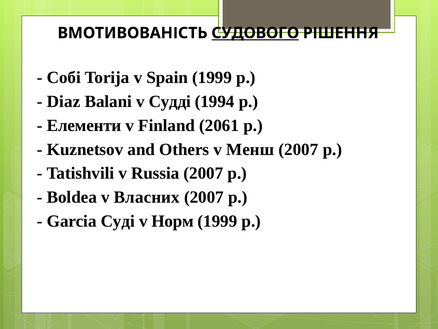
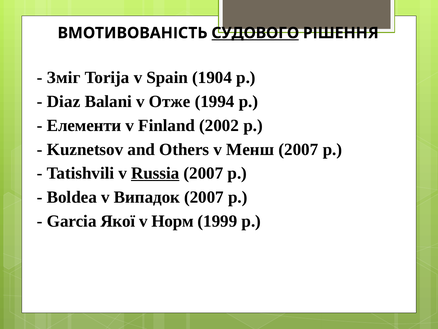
Собі: Собі -> Зміг
Spain 1999: 1999 -> 1904
Судді: Судді -> Отже
2061: 2061 -> 2002
Russia underline: none -> present
Власних: Власних -> Випадок
Суді: Суді -> Якої
